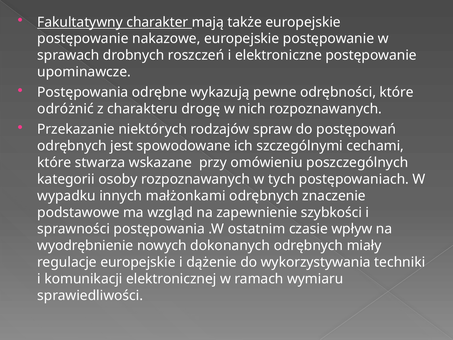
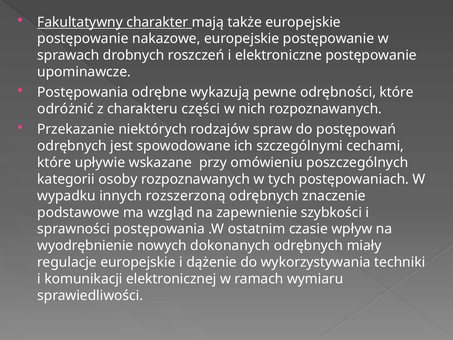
drogę: drogę -> części
stwarza: stwarza -> upływie
małżonkami: małżonkami -> rozszerzoną
